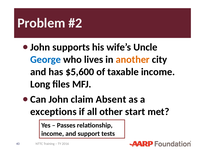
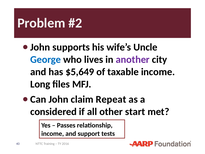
another colour: orange -> purple
$5,600: $5,600 -> $5,649
Absent: Absent -> Repeat
exceptions: exceptions -> considered
